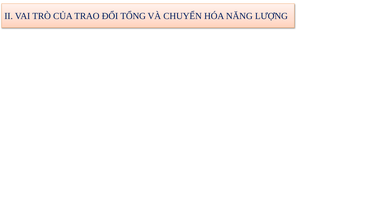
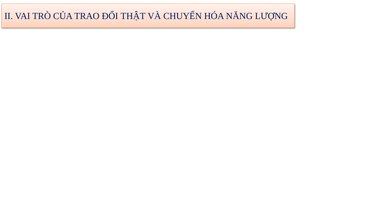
TỔNG: TỔNG -> THẬT
